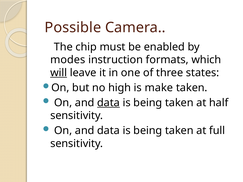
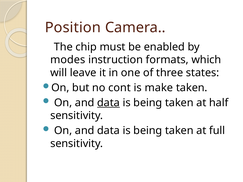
Possible: Possible -> Position
will underline: present -> none
high: high -> cont
